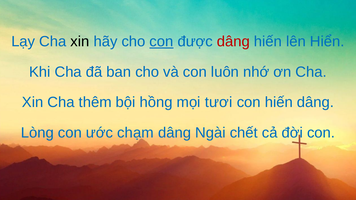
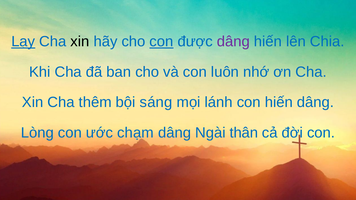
Lạy underline: none -> present
dâng at (233, 42) colour: red -> purple
Hiển: Hiển -> Chia
hồng: hồng -> sáng
tươi: tươi -> lánh
chết: chết -> thân
